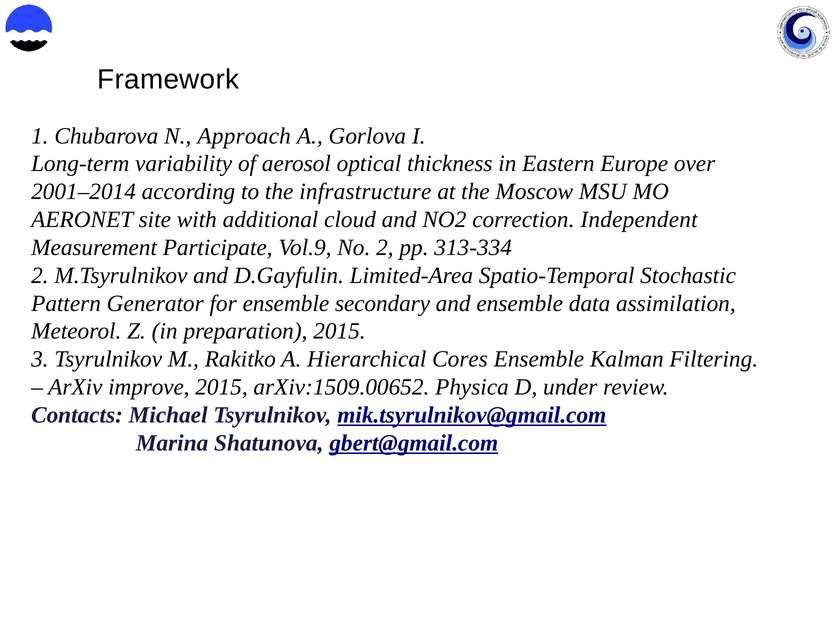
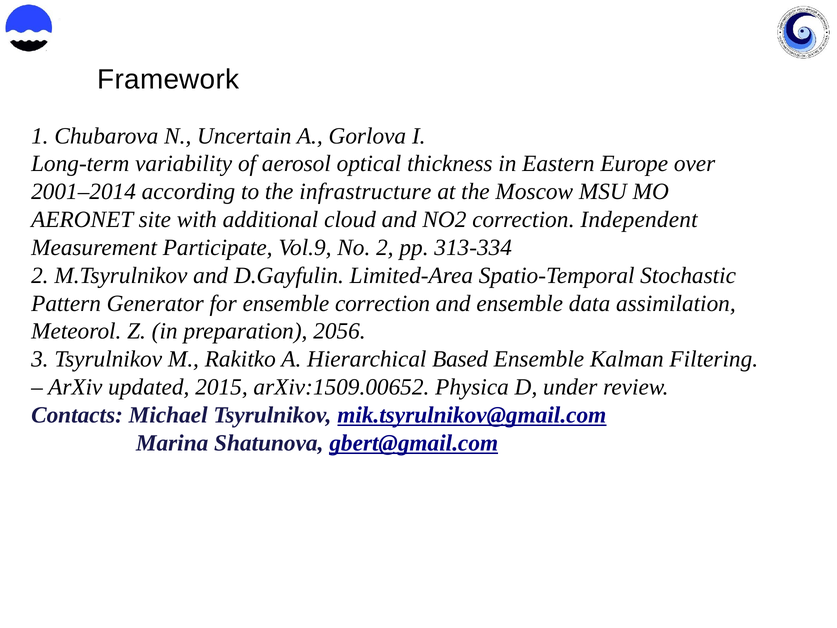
Approach: Approach -> Uncertain
ensemble secondary: secondary -> correction
preparation 2015: 2015 -> 2056
Cores: Cores -> Based
improve: improve -> updated
